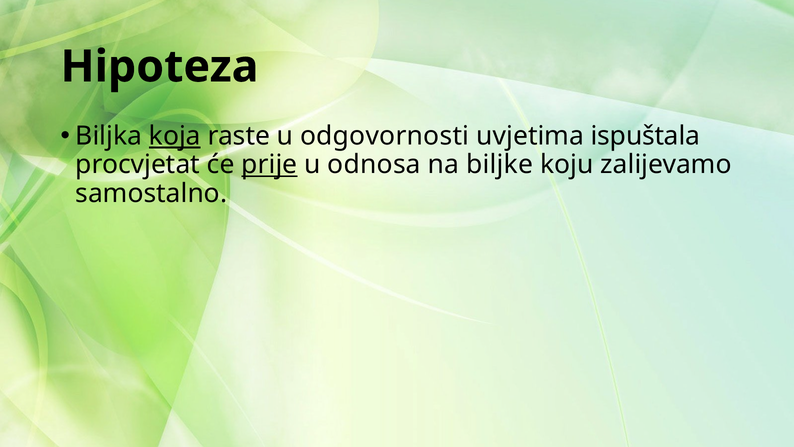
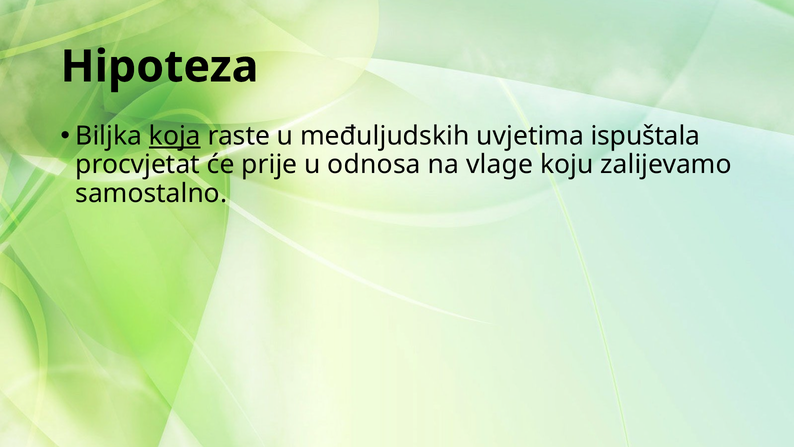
odgovornosti: odgovornosti -> međuljudskih
prije underline: present -> none
biljke: biljke -> vlage
